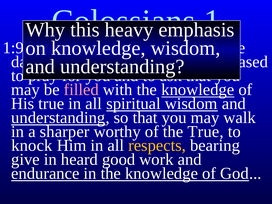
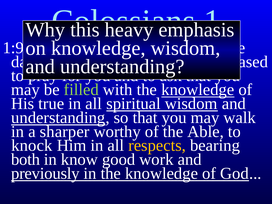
filled colour: pink -> light green
the True: True -> Able
give: give -> both
in heard: heard -> know
endurance: endurance -> previously
